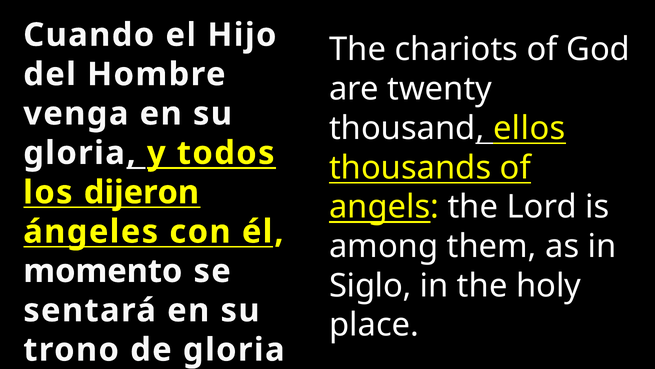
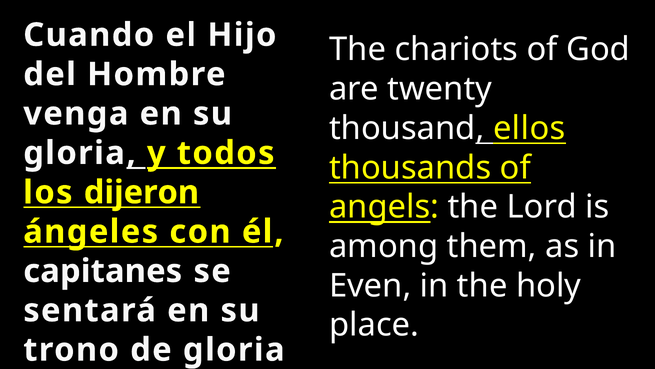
momento: momento -> capitanes
Siglo: Siglo -> Even
